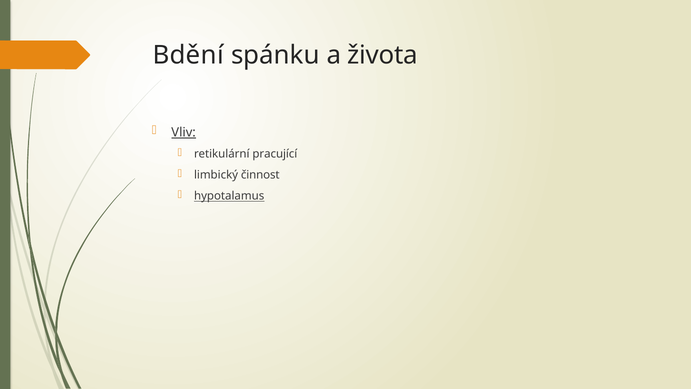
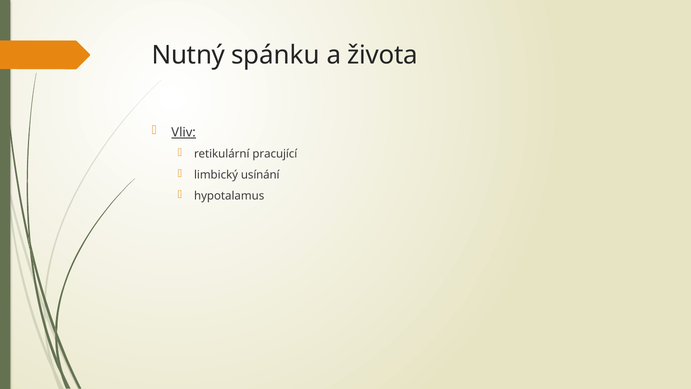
Bdění: Bdění -> Nutný
činnost: činnost -> usínání
hypotalamus underline: present -> none
